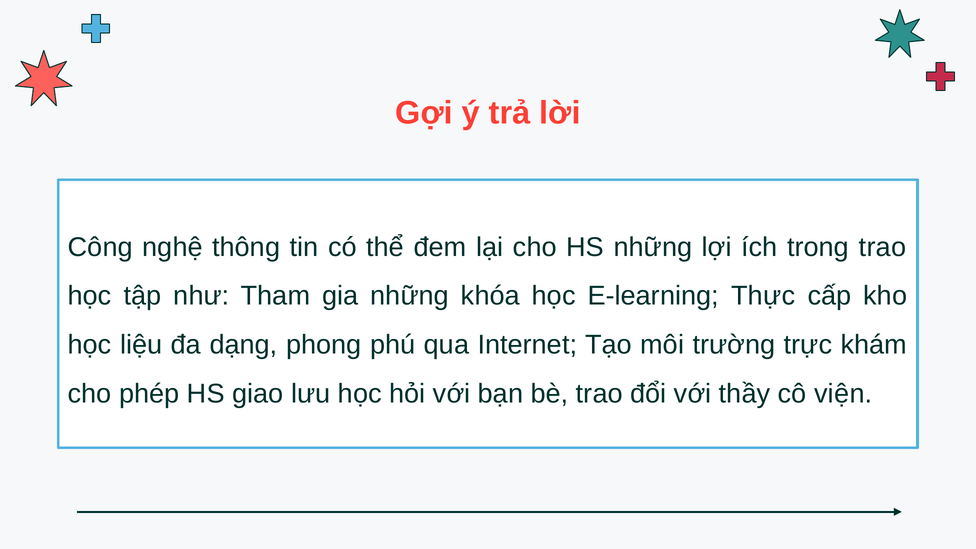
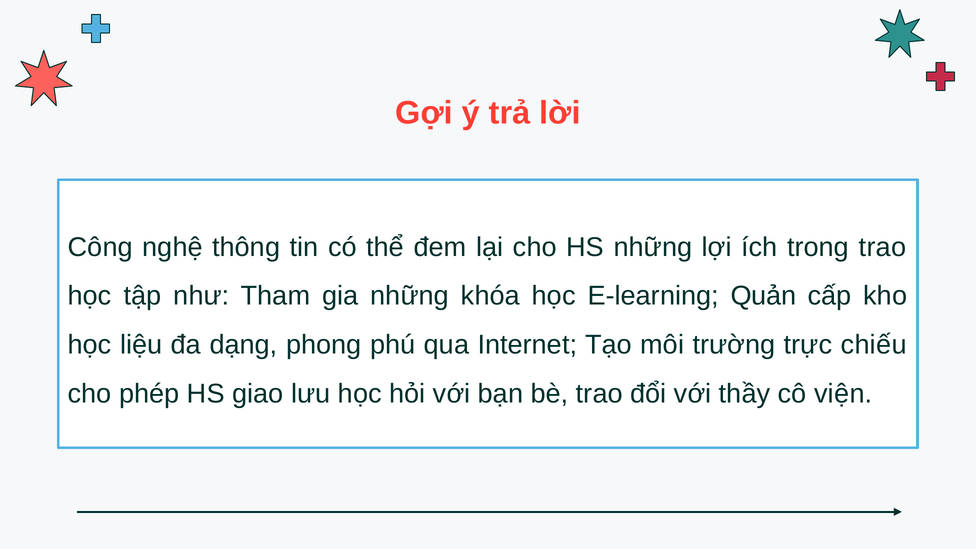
Thực: Thực -> Quản
khám: khám -> chiếu
